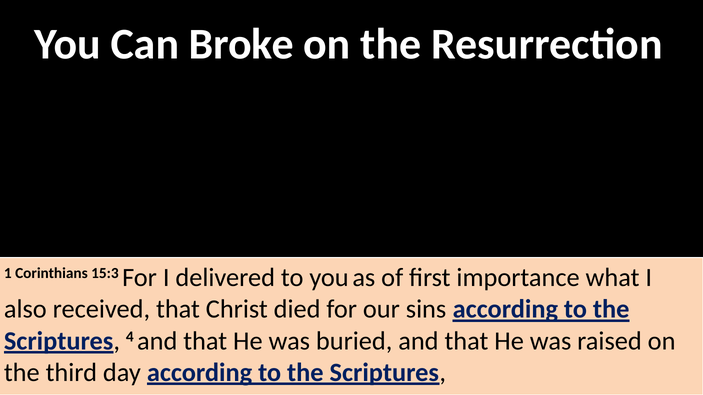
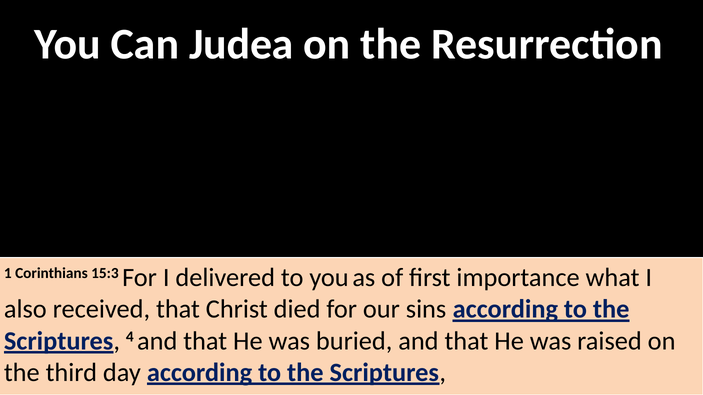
Broke: Broke -> Judea
